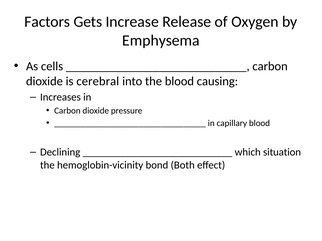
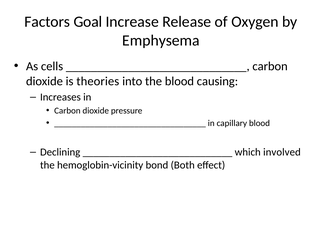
Gets: Gets -> Goal
cerebral: cerebral -> theories
situation: situation -> involved
